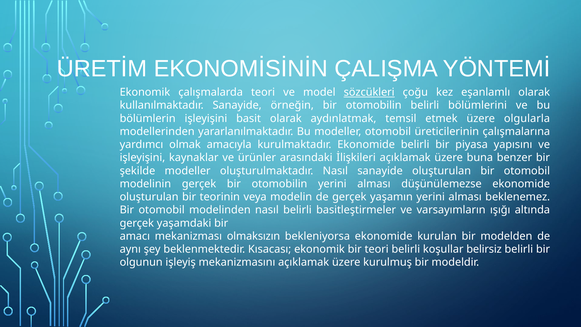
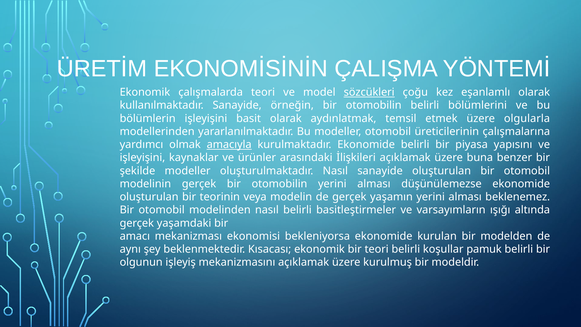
amacıyla underline: none -> present
olmaksızın: olmaksızın -> ekonomisi
belirsiz: belirsiz -> pamuk
